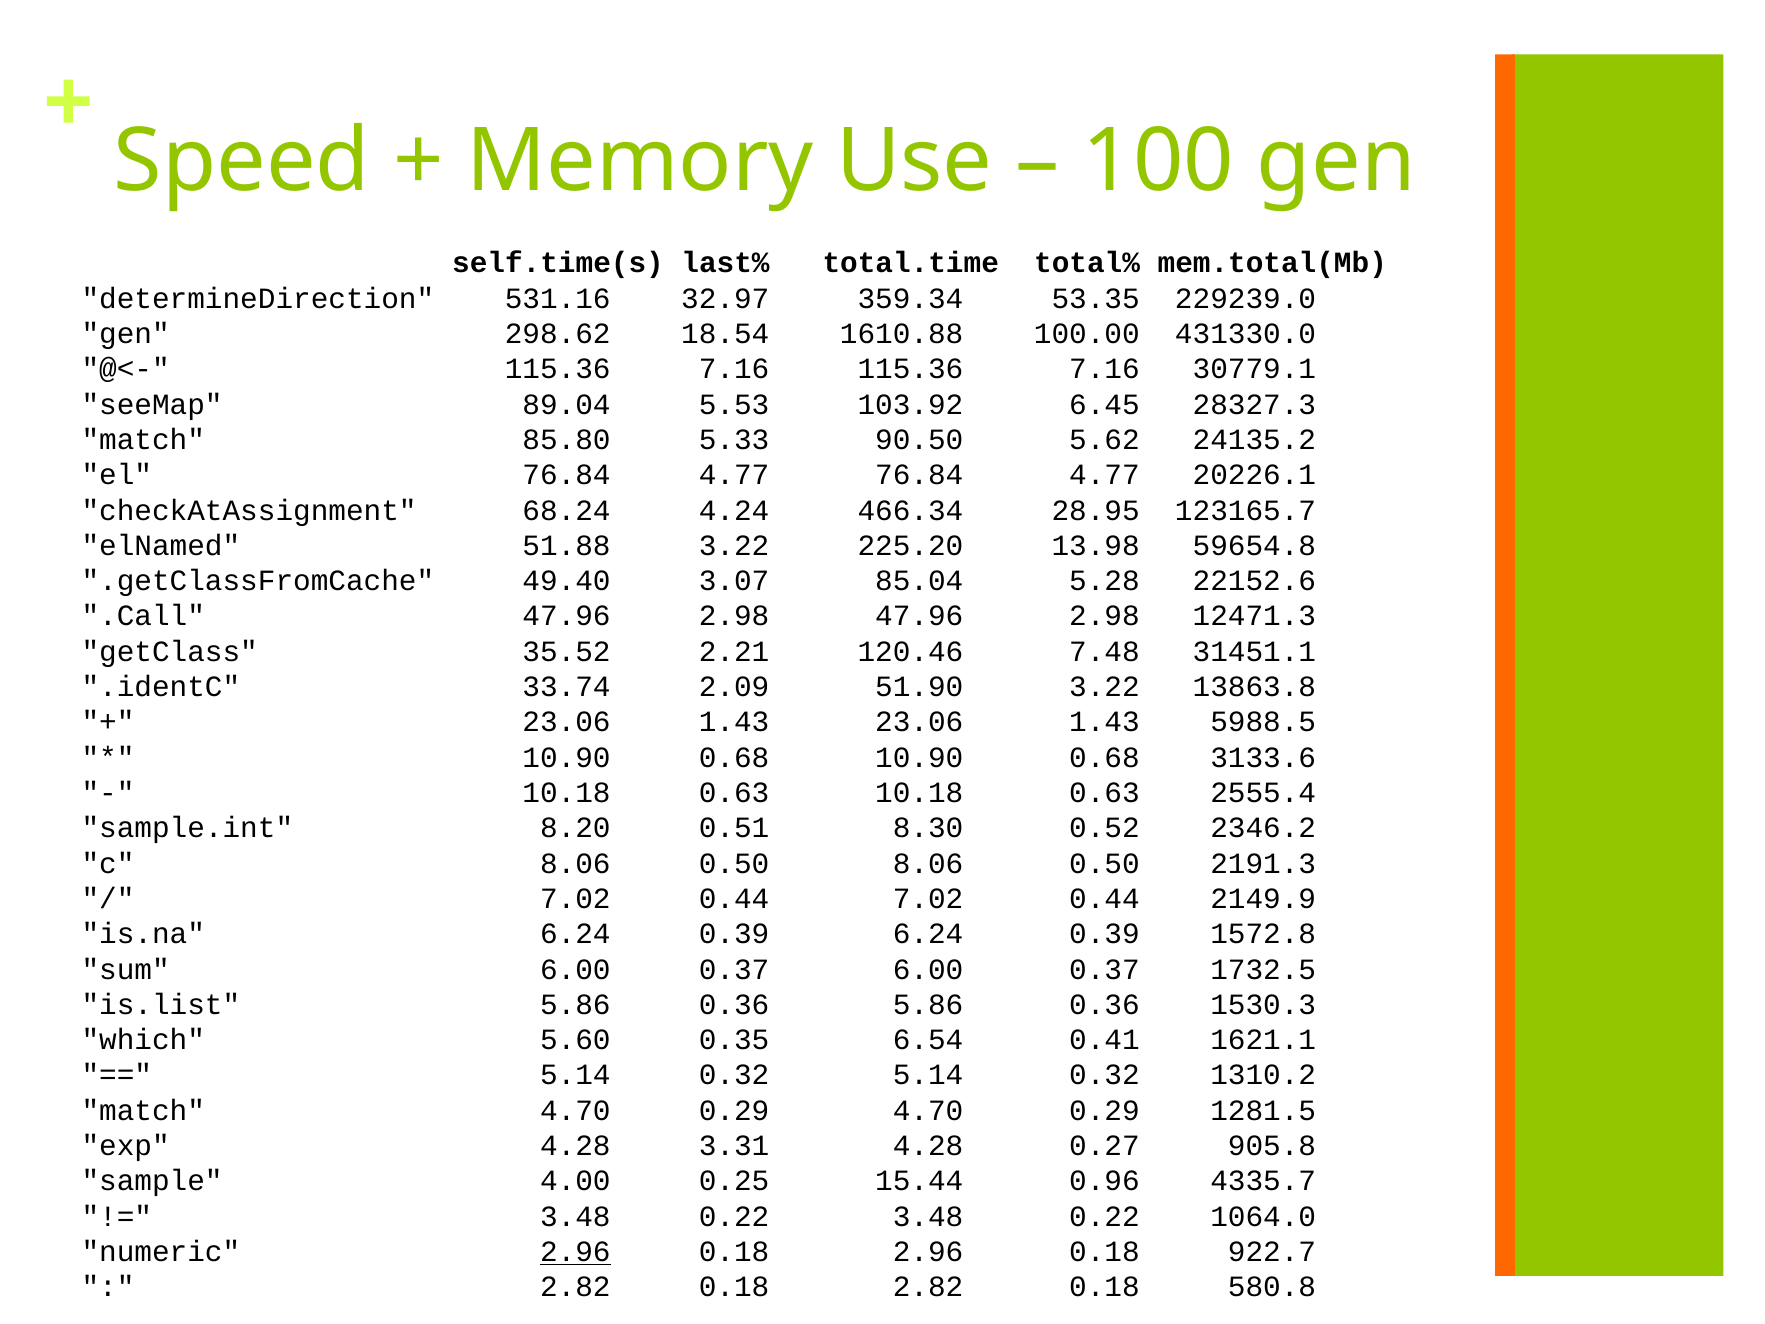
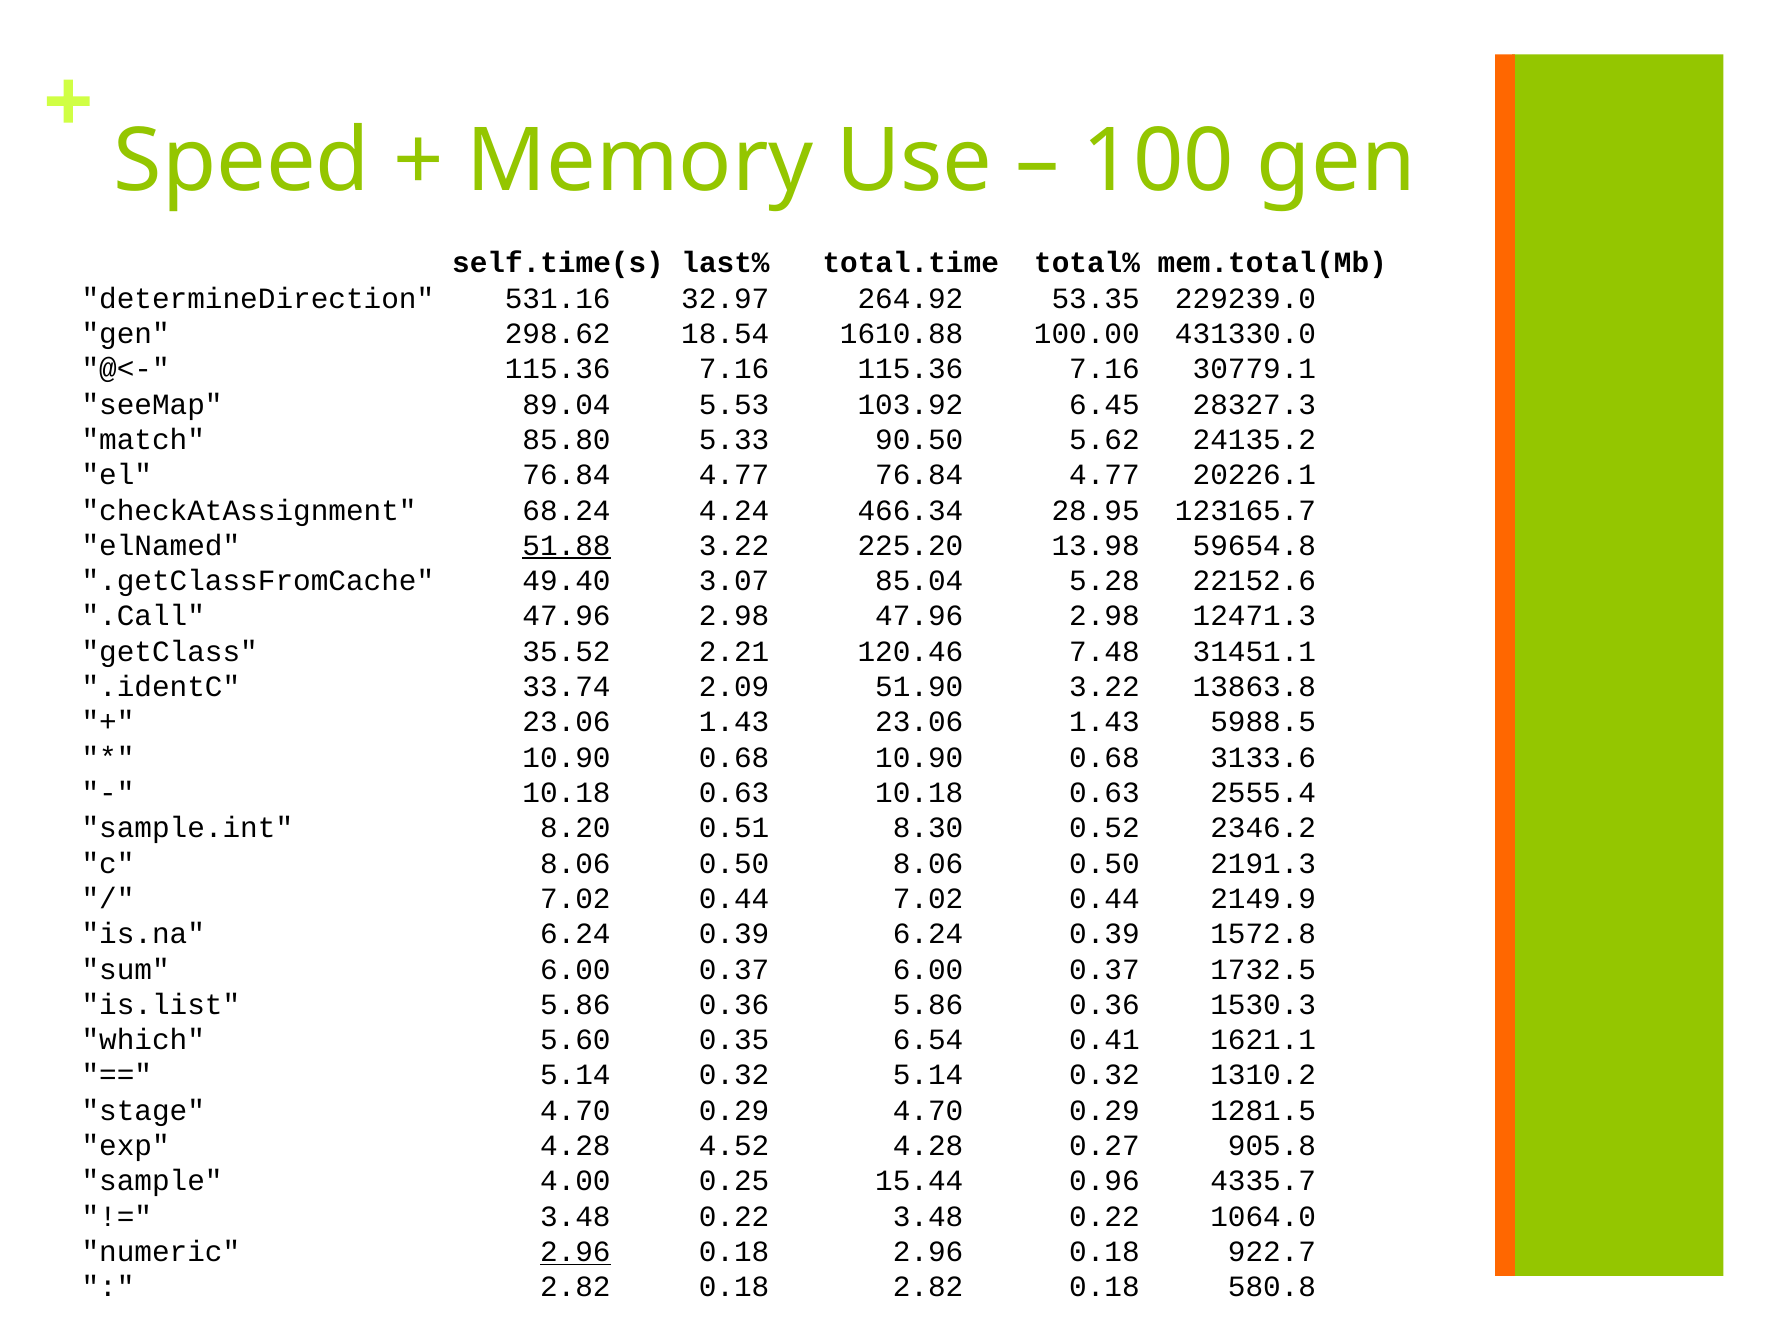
359.34: 359.34 -> 264.92
51.88 underline: none -> present
match at (143, 1110): match -> stage
3.31: 3.31 -> 4.52
